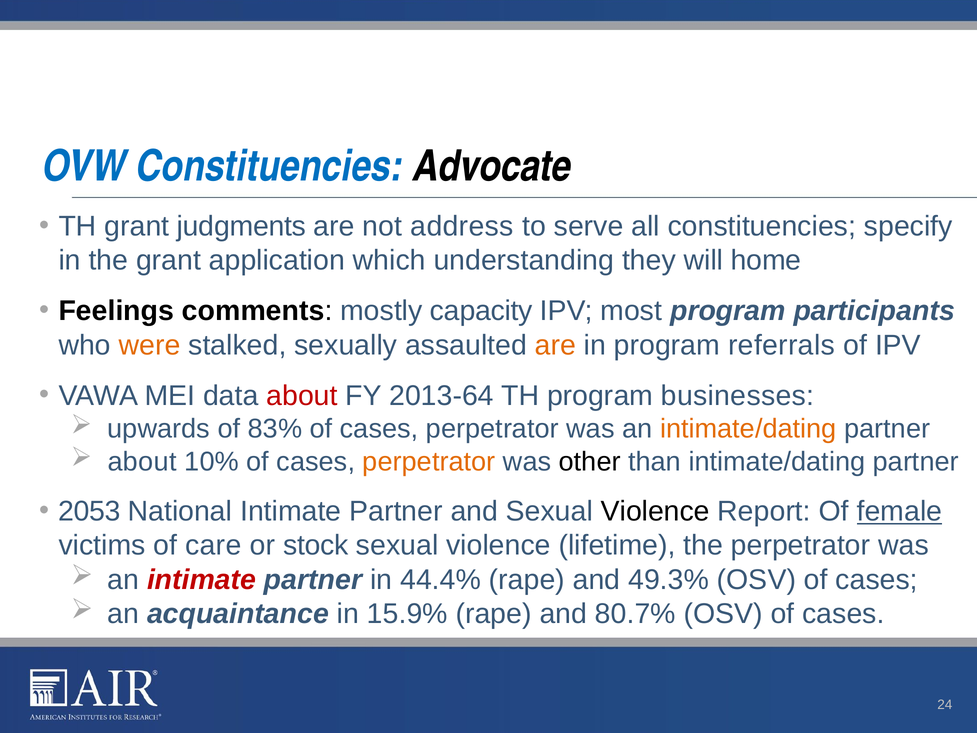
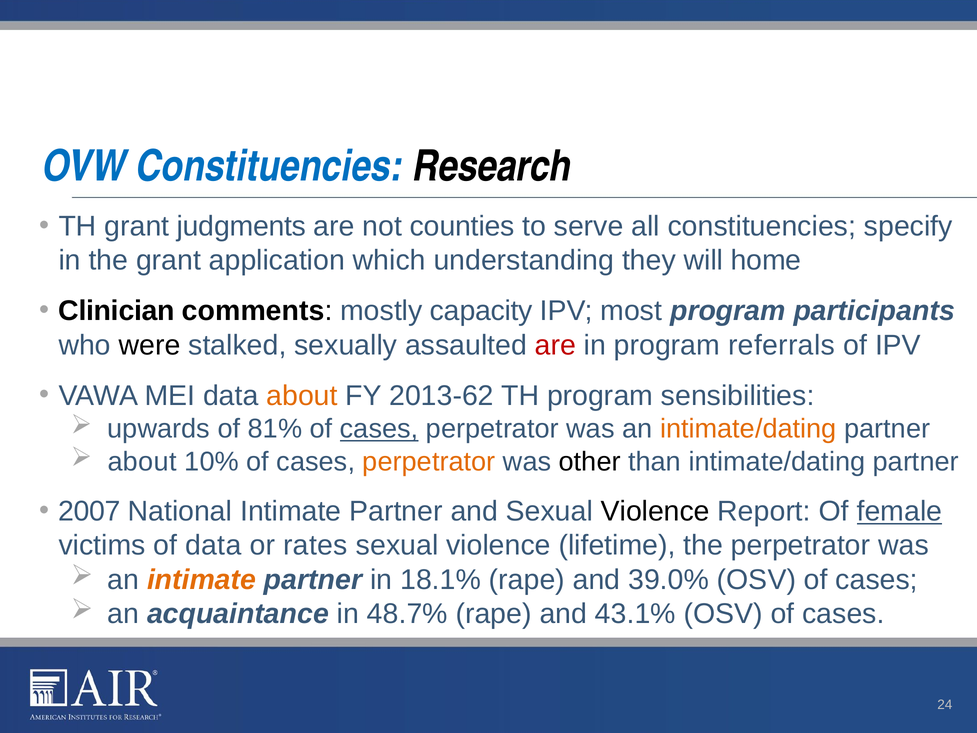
Advocate: Advocate -> Research
address: address -> counties
Feelings: Feelings -> Clinician
were colour: orange -> black
are at (555, 345) colour: orange -> red
about at (302, 396) colour: red -> orange
2013-64: 2013-64 -> 2013-62
businesses: businesses -> sensibilities
83%: 83% -> 81%
cases at (379, 429) underline: none -> present
2053: 2053 -> 2007
of care: care -> data
stock: stock -> rates
intimate at (202, 580) colour: red -> orange
44.4%: 44.4% -> 18.1%
49.3%: 49.3% -> 39.0%
15.9%: 15.9% -> 48.7%
80.7%: 80.7% -> 43.1%
